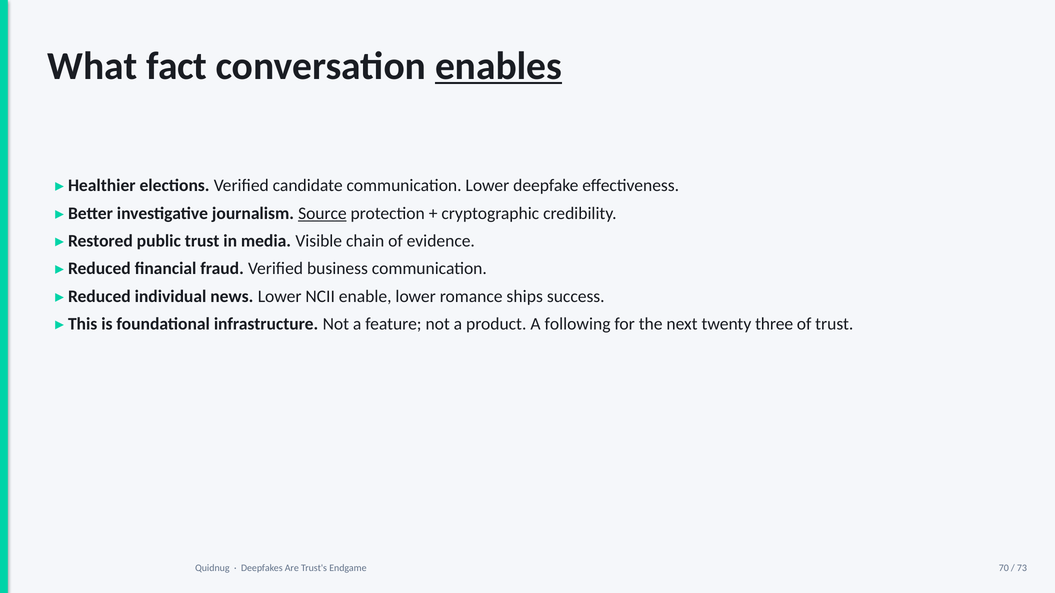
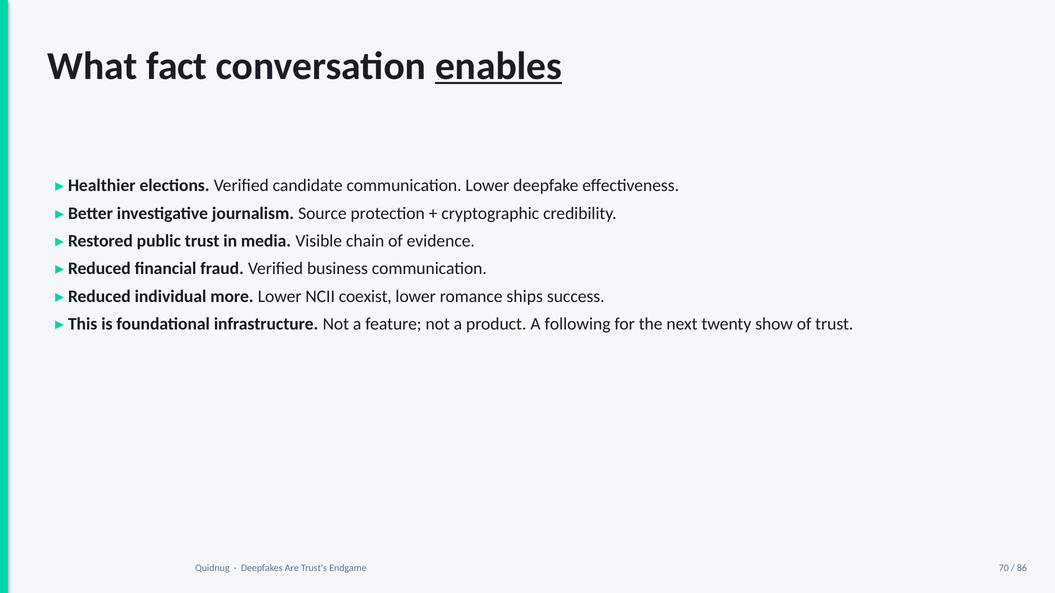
Source underline: present -> none
news: news -> more
enable: enable -> coexist
three: three -> show
73: 73 -> 86
